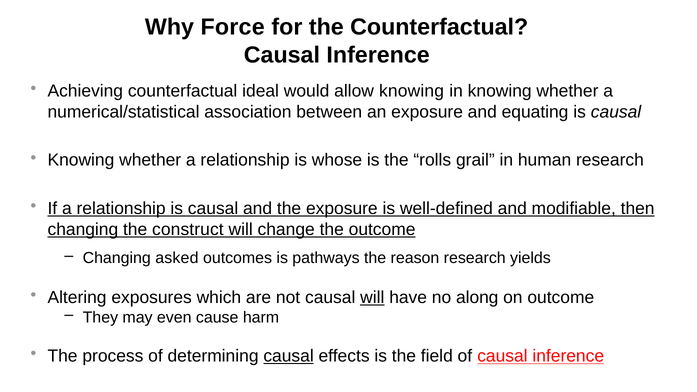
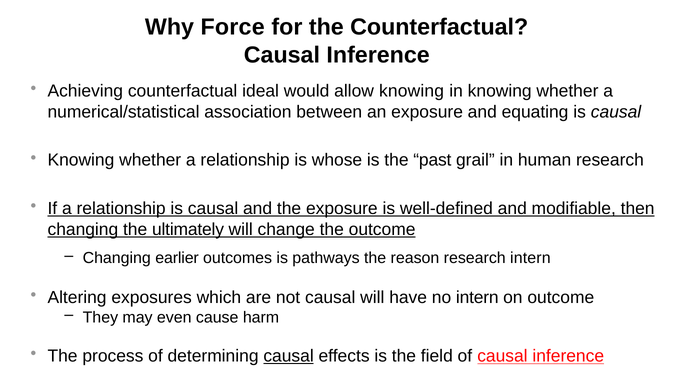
rolls: rolls -> past
construct: construct -> ultimately
asked: asked -> earlier
research yields: yields -> intern
will at (372, 297) underline: present -> none
no along: along -> intern
